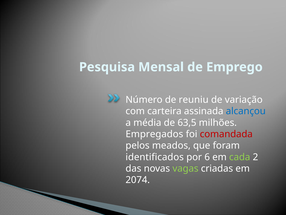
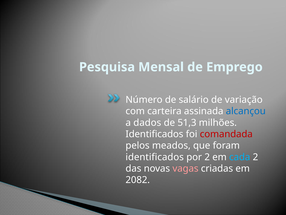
reuniu: reuniu -> salário
média: média -> dados
63,5: 63,5 -> 51,3
Empregados at (154, 134): Empregados -> Identificados
por 6: 6 -> 2
cada colour: light green -> light blue
vagas colour: light green -> pink
2074: 2074 -> 2082
